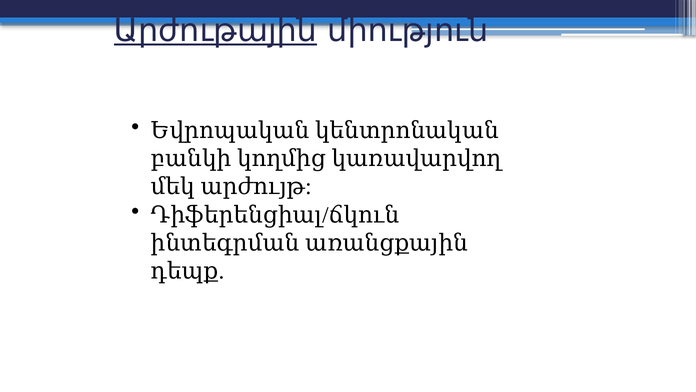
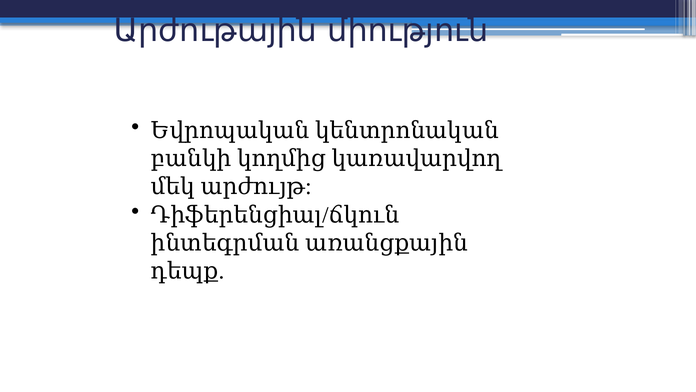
Արժութային underline: present -> none
